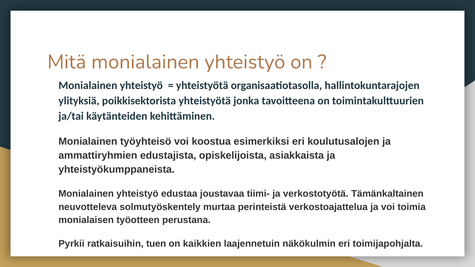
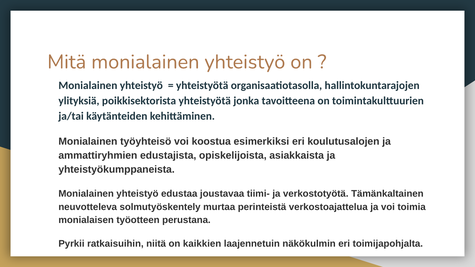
tuen: tuen -> niitä
